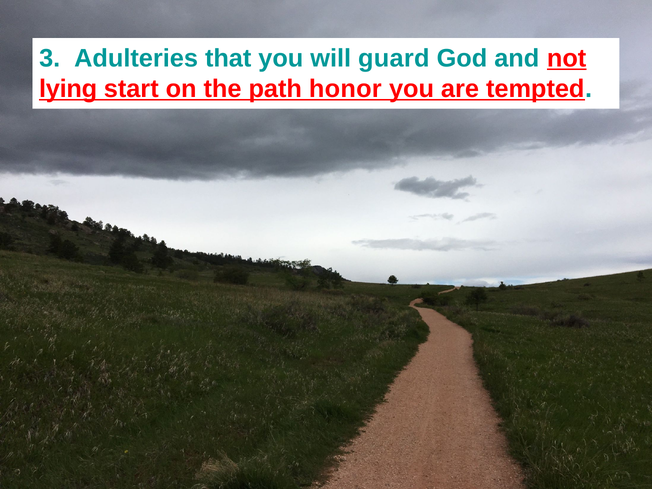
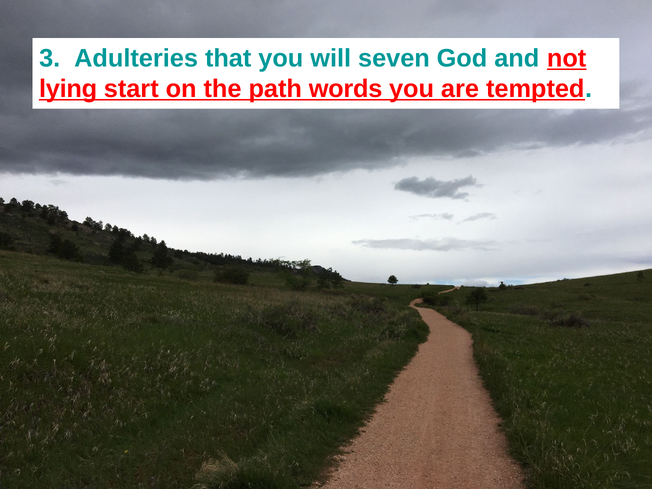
guard: guard -> seven
honor: honor -> words
